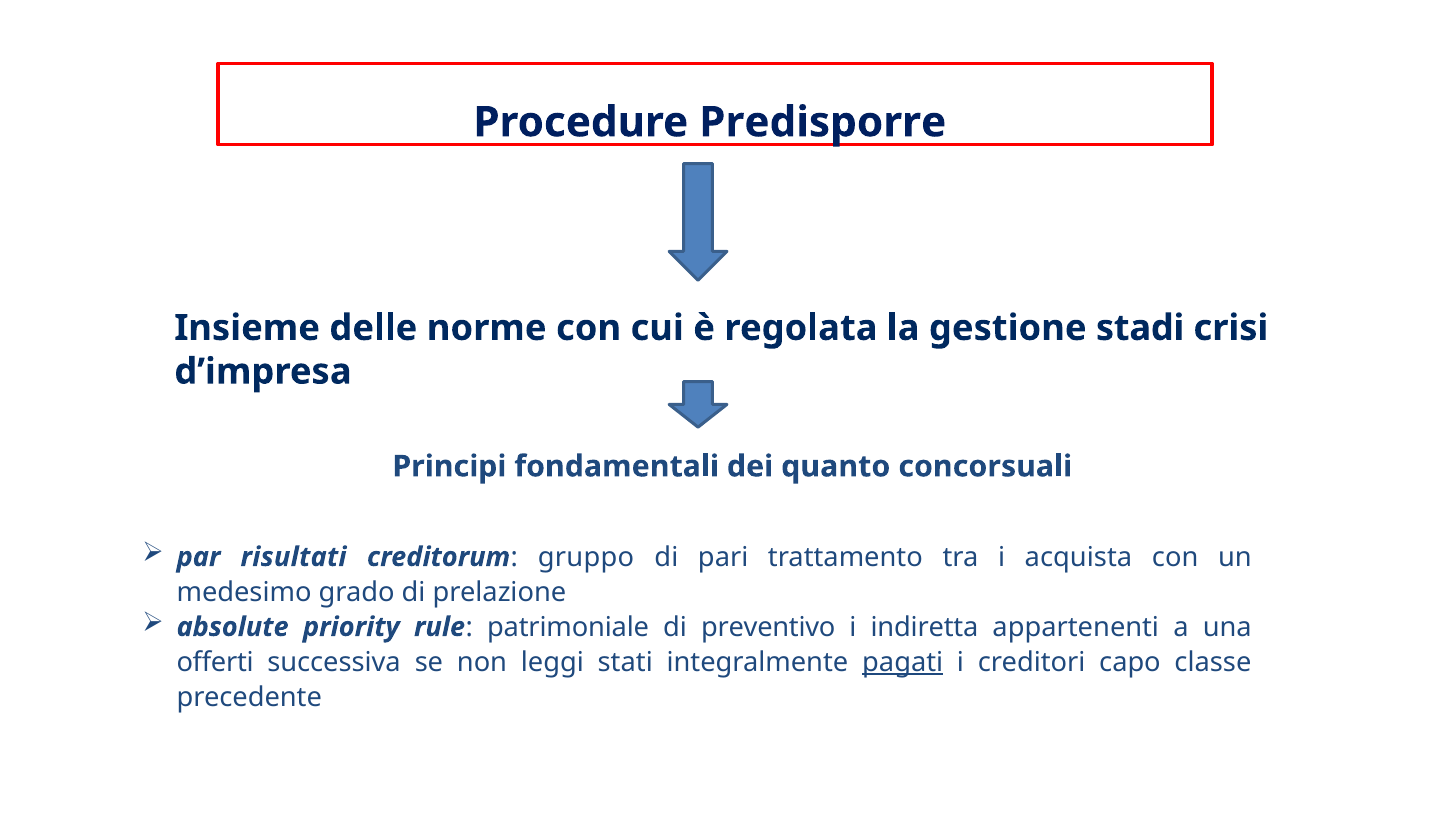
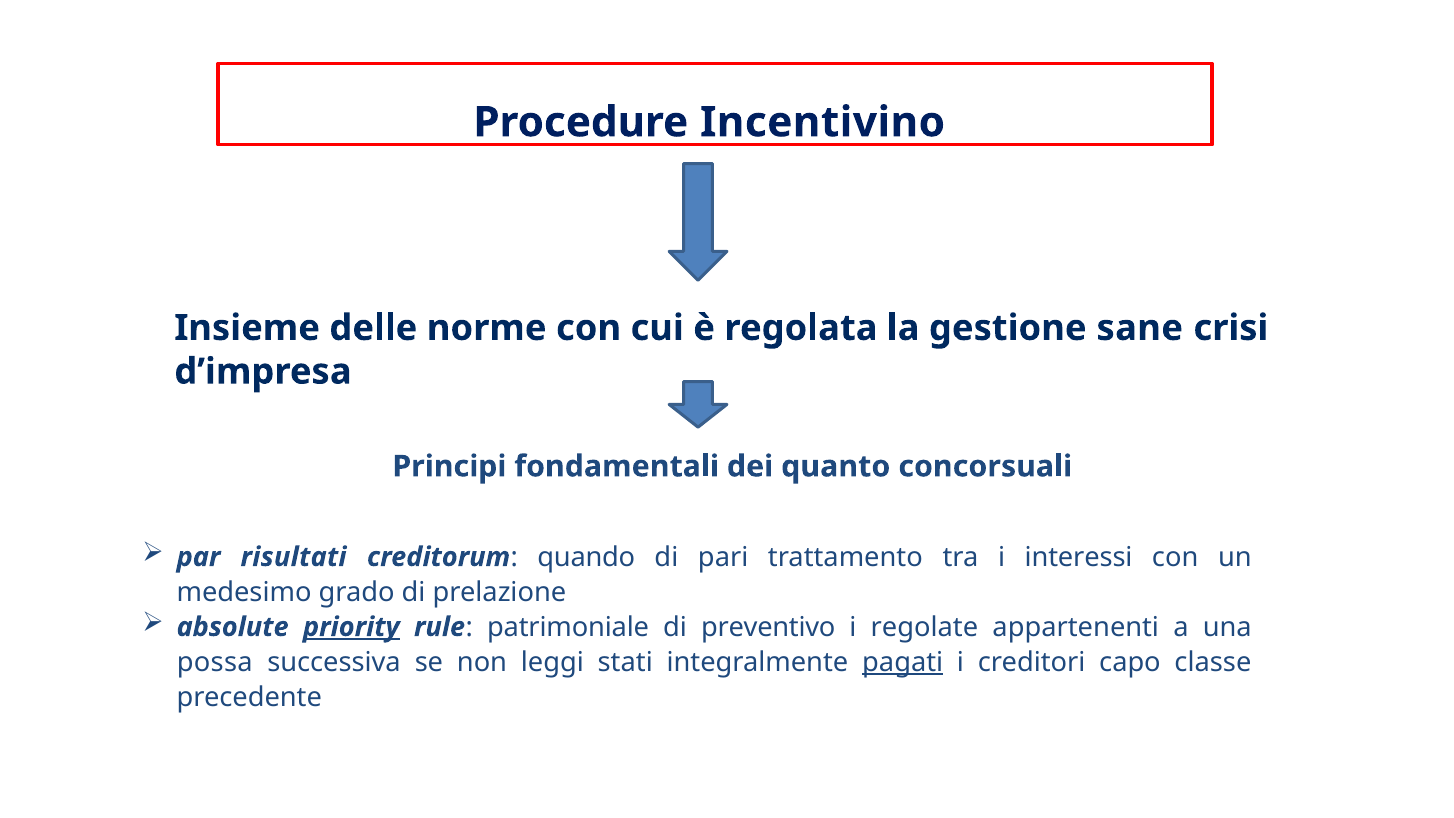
Predisporre: Predisporre -> Incentivino
stadi: stadi -> sane
gruppo: gruppo -> quando
acquista: acquista -> interessi
priority underline: none -> present
indiretta: indiretta -> regolate
offerti: offerti -> possa
